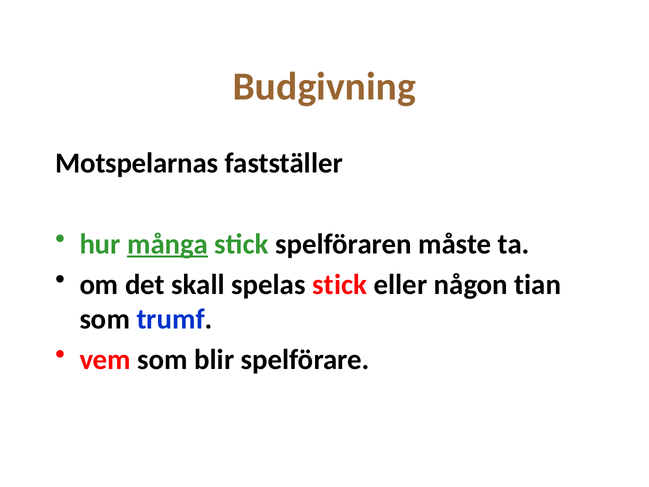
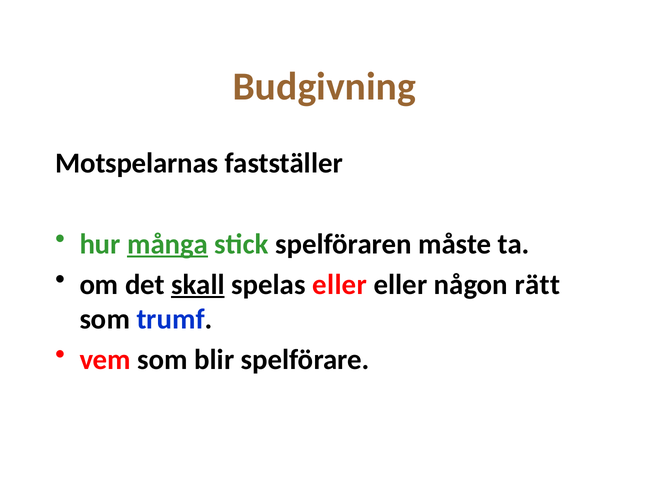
skall underline: none -> present
spelas stick: stick -> eller
tian: tian -> rätt
